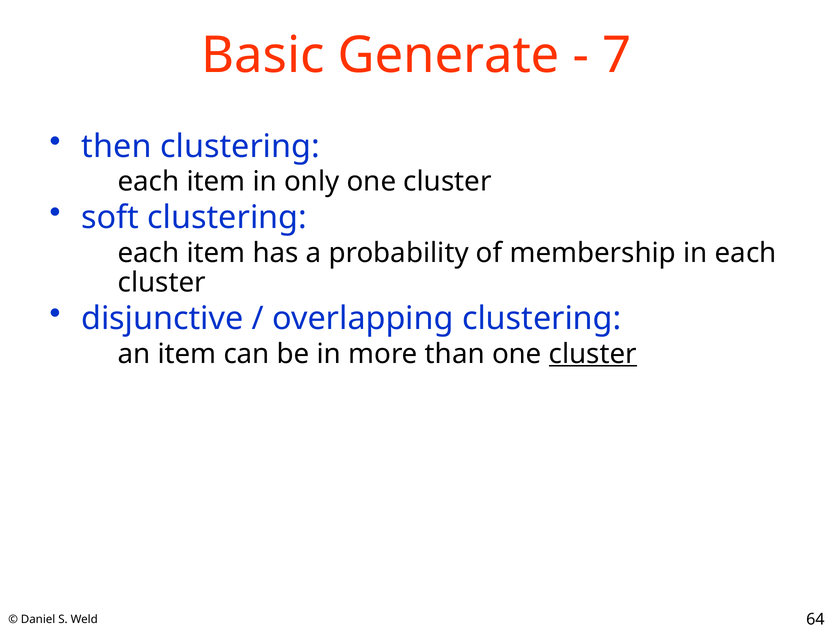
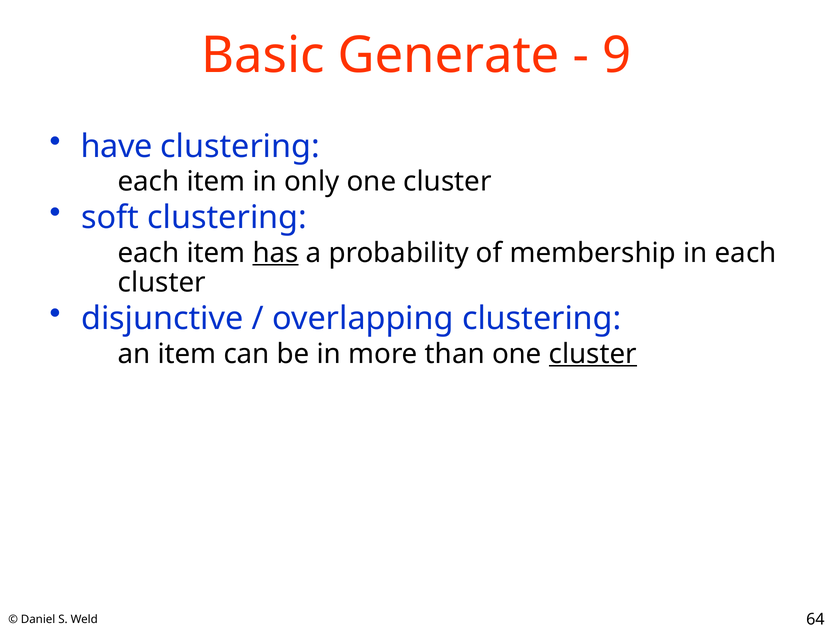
7: 7 -> 9
then: then -> have
has underline: none -> present
